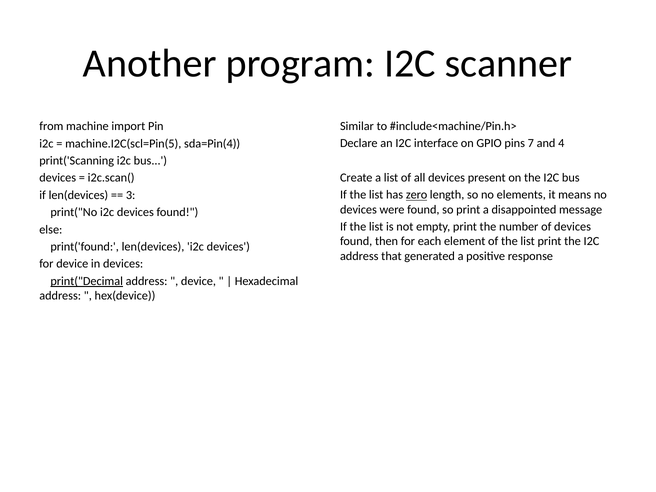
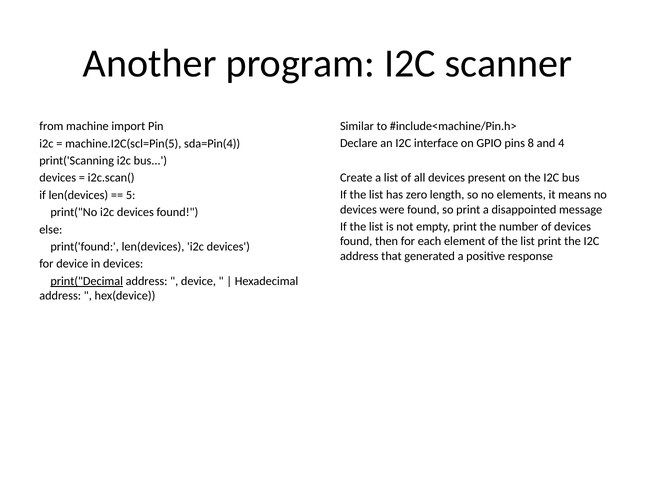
7: 7 -> 8
zero underline: present -> none
3: 3 -> 5
